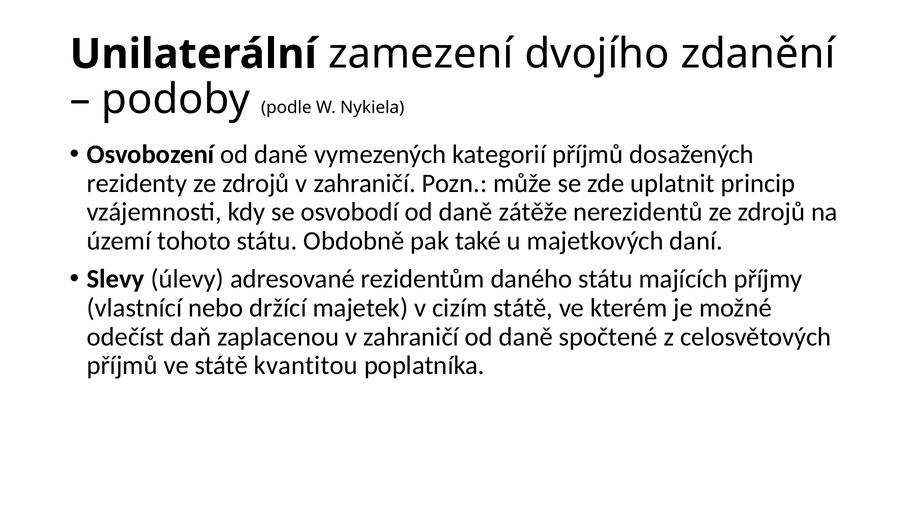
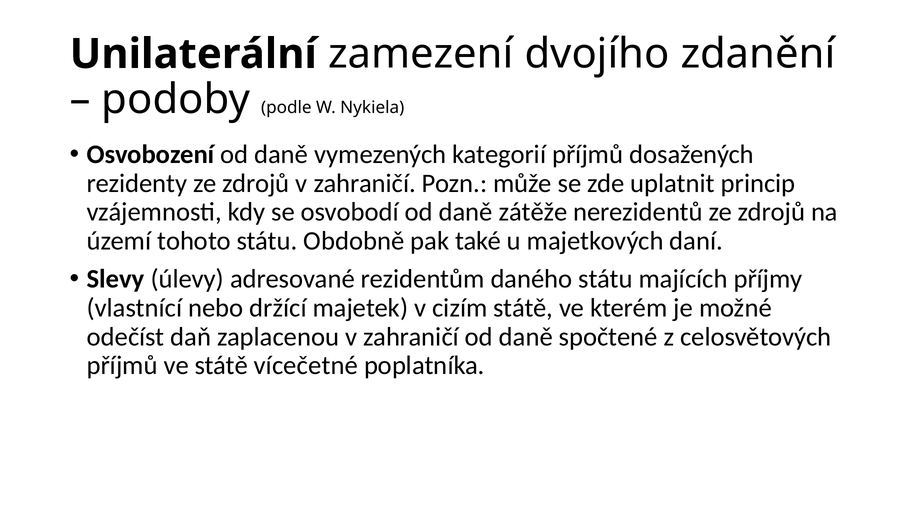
kvantitou: kvantitou -> vícečetné
